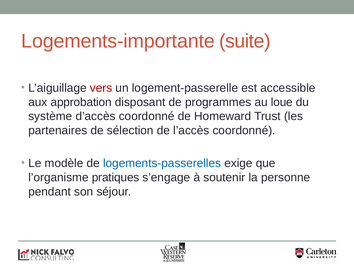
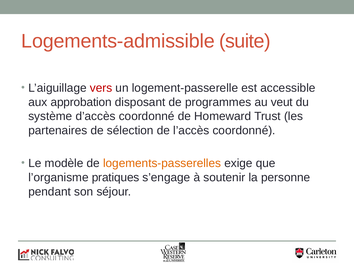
Logements-importante: Logements-importante -> Logements-admissible
loue: loue -> veut
logements-passerelles colour: blue -> orange
